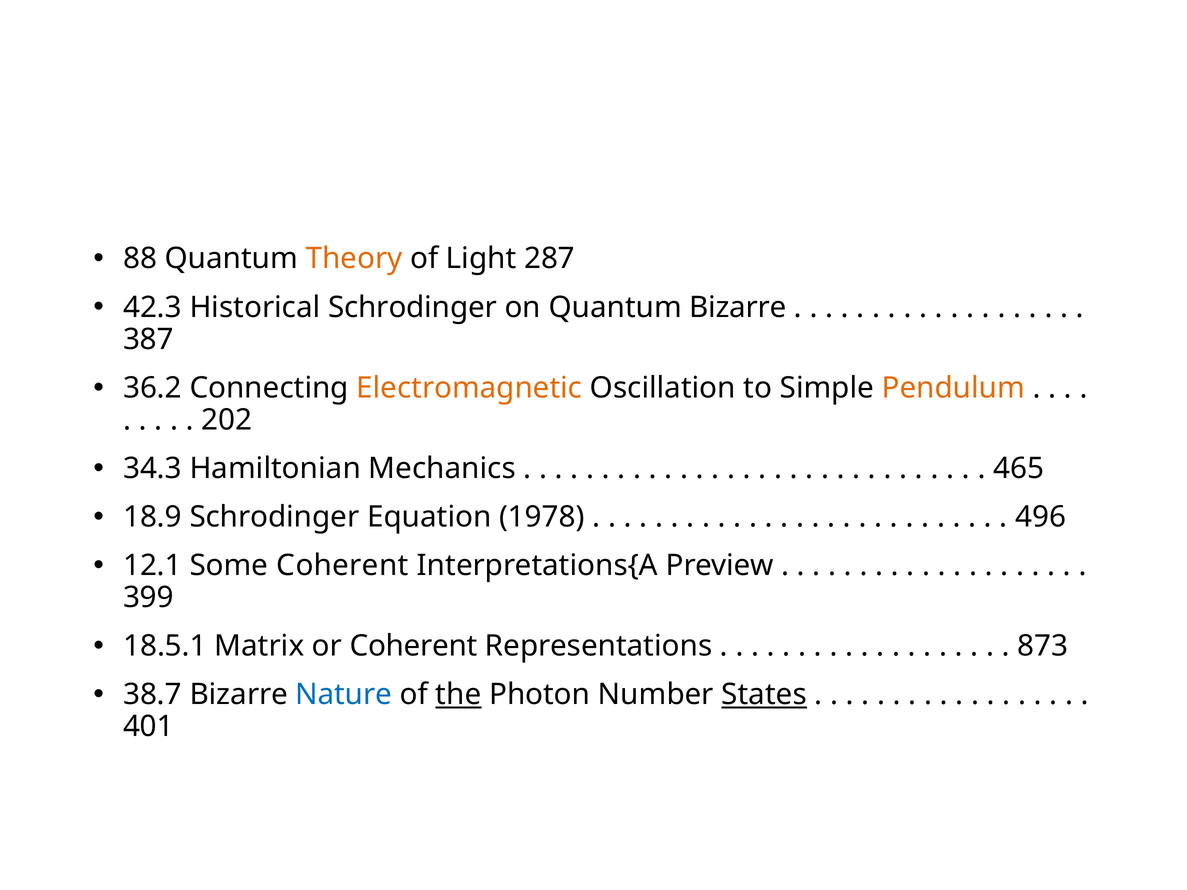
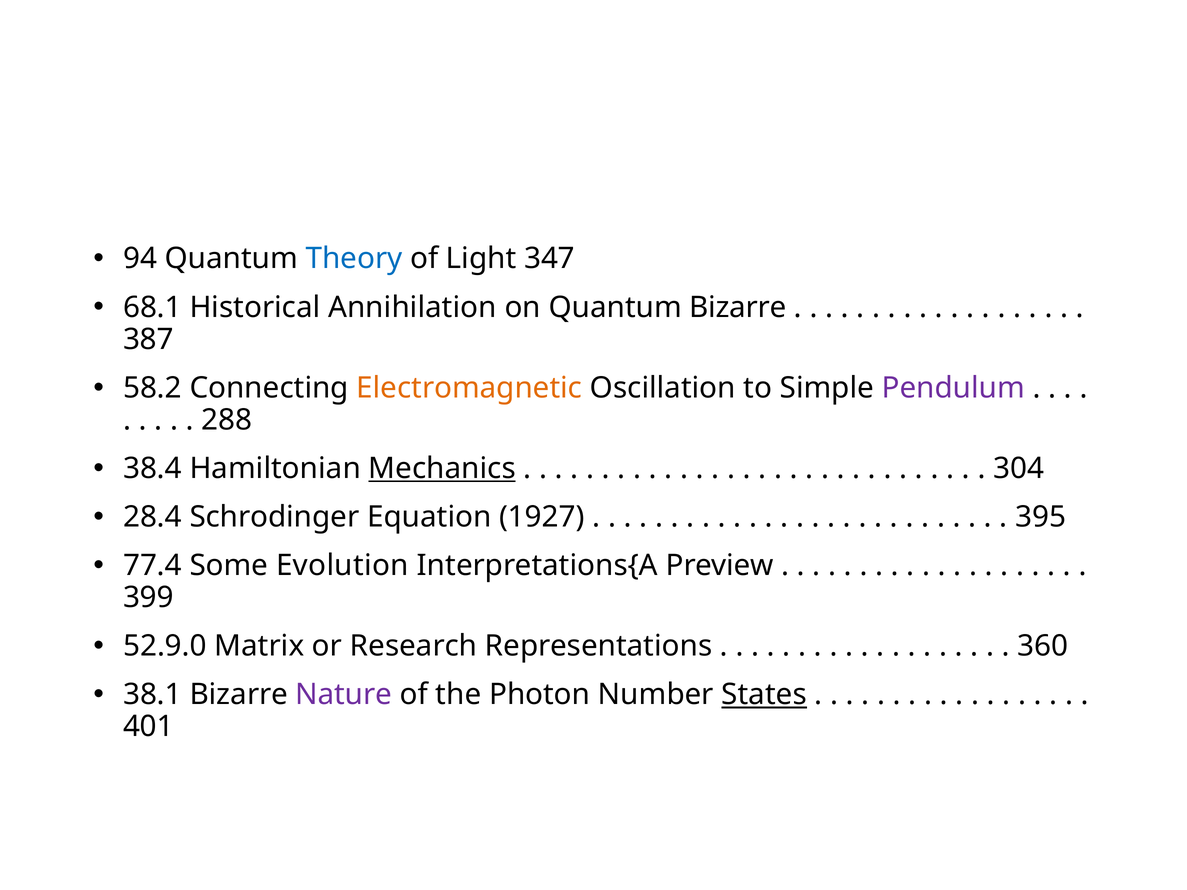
88: 88 -> 94
Theory colour: orange -> blue
287: 287 -> 347
42.3: 42.3 -> 68.1
Historical Schrodinger: Schrodinger -> Annihilation
36.2: 36.2 -> 58.2
Pendulum colour: orange -> purple
202: 202 -> 288
34.3: 34.3 -> 38.4
Mechanics underline: none -> present
465: 465 -> 304
18.9: 18.9 -> 28.4
1978: 1978 -> 1927
496: 496 -> 395
12.1: 12.1 -> 77.4
Some Coherent: Coherent -> Evolution
18.5.1: 18.5.1 -> 52.9.0
or Coherent: Coherent -> Research
873: 873 -> 360
38.7: 38.7 -> 38.1
Nature colour: blue -> purple
the underline: present -> none
